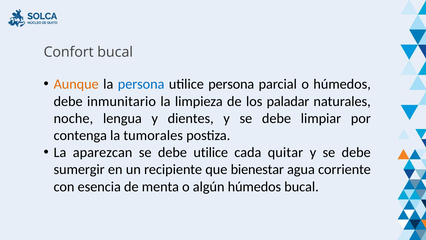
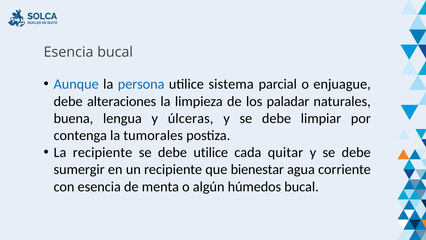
Confort at (69, 52): Confort -> Esencia
Aunque colour: orange -> blue
utilice persona: persona -> sistema
o húmedos: húmedos -> enjuague
inmunitario: inmunitario -> alteraciones
noche: noche -> buena
dientes: dientes -> úlceras
La aparezcan: aparezcan -> recipiente
